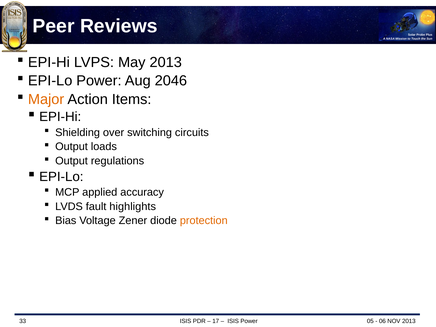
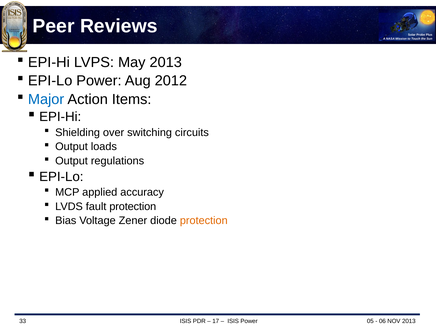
2046: 2046 -> 2012
Major colour: orange -> blue
fault highlights: highlights -> protection
